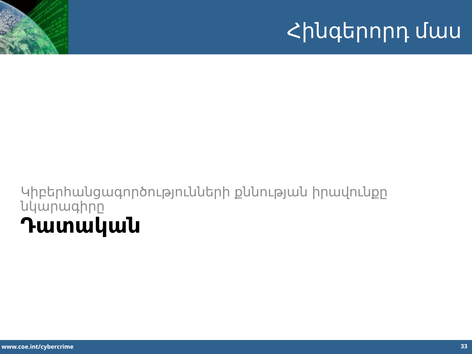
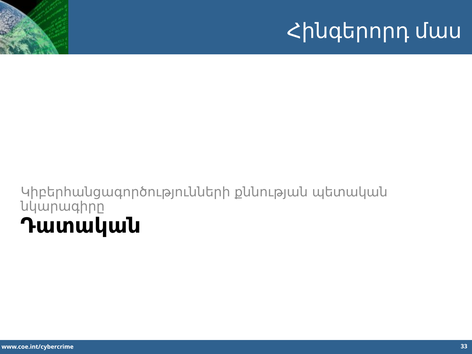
իրավունքը: իրավունքը -> պետական
